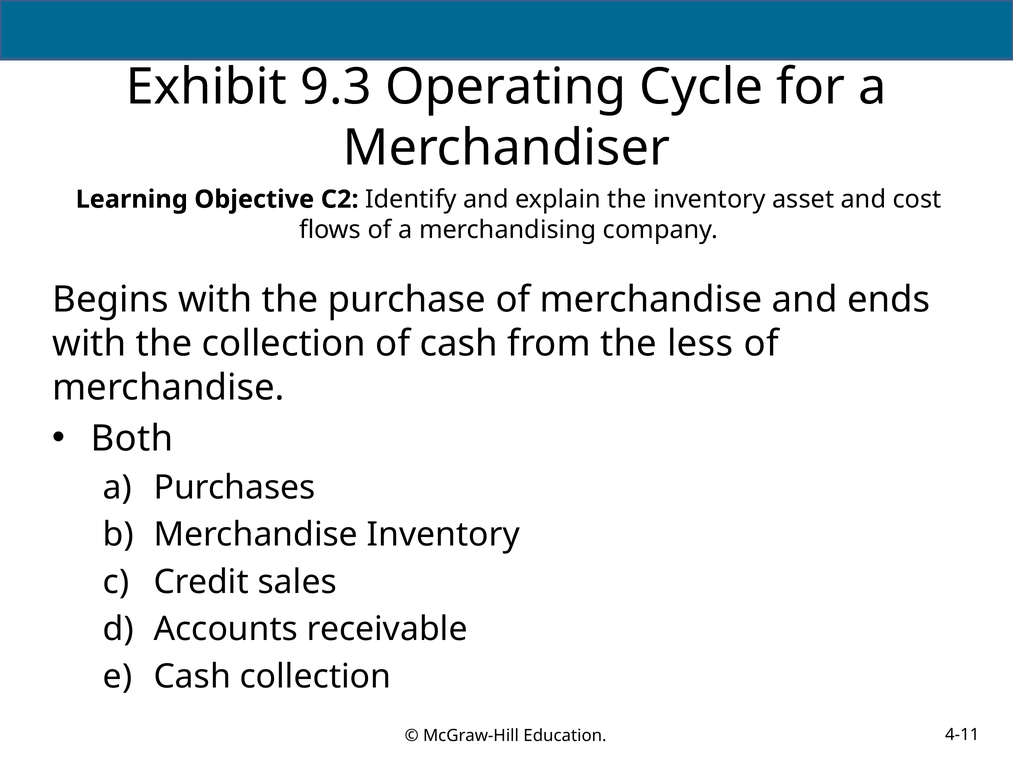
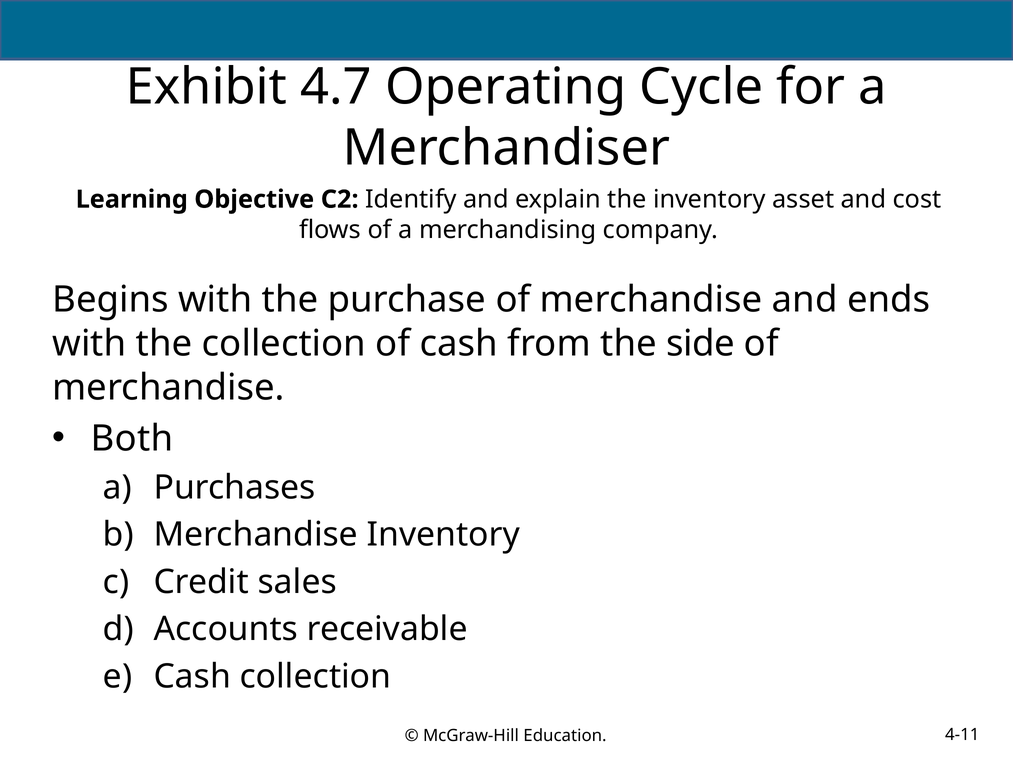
9.3: 9.3 -> 4.7
less: less -> side
